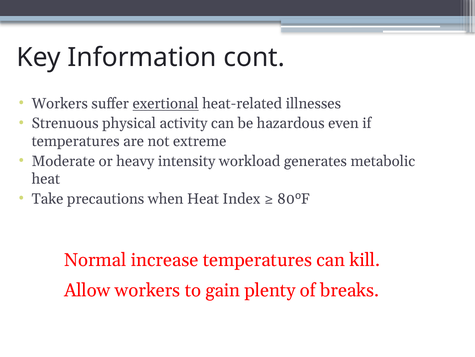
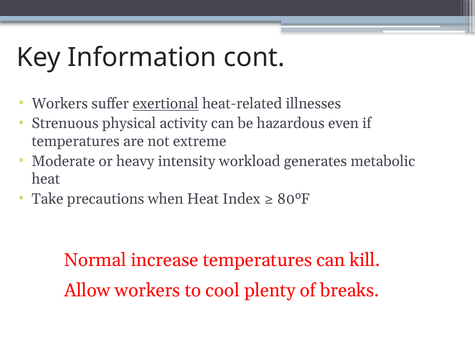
gain: gain -> cool
